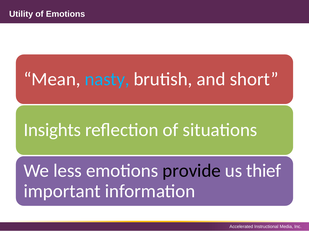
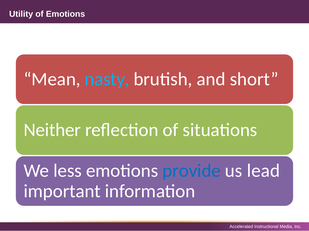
Insights: Insights -> Neither
provide colour: black -> blue
thief: thief -> lead
